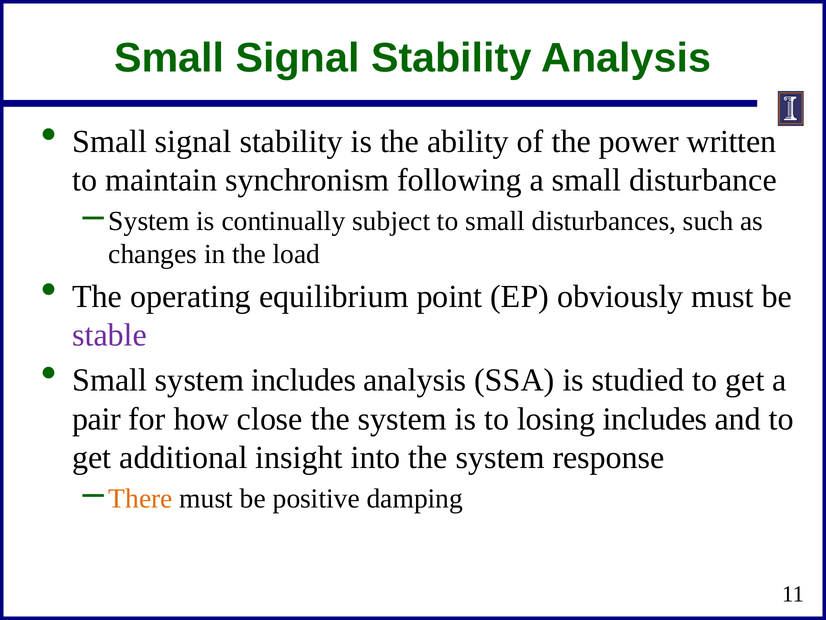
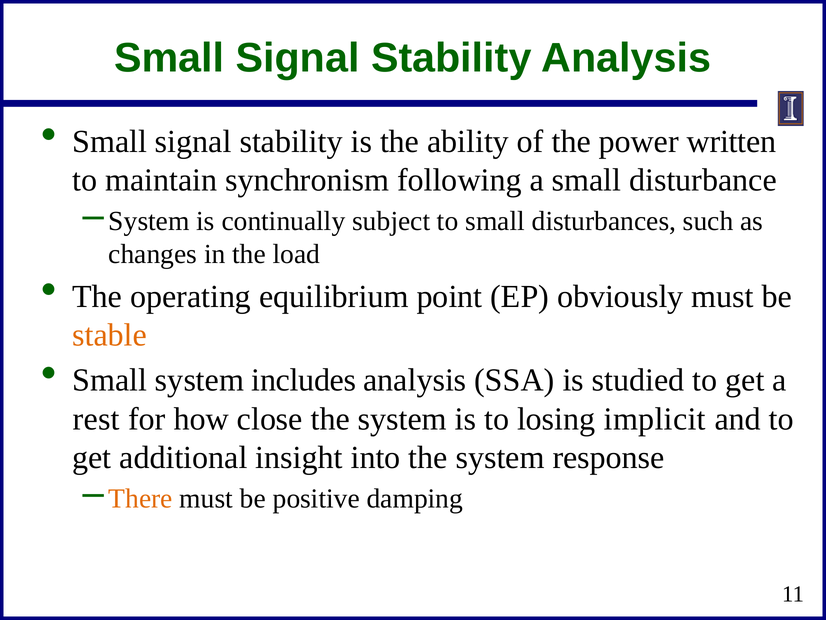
stable colour: purple -> orange
pair: pair -> rest
losing includes: includes -> implicit
